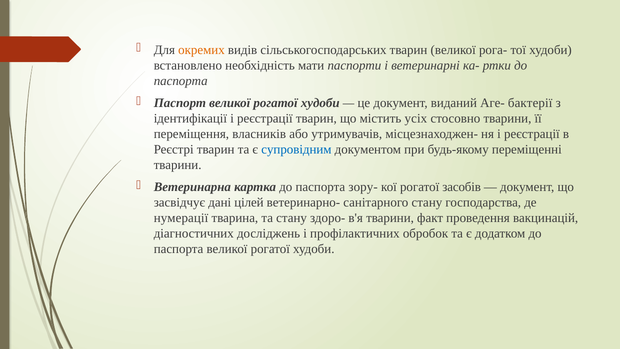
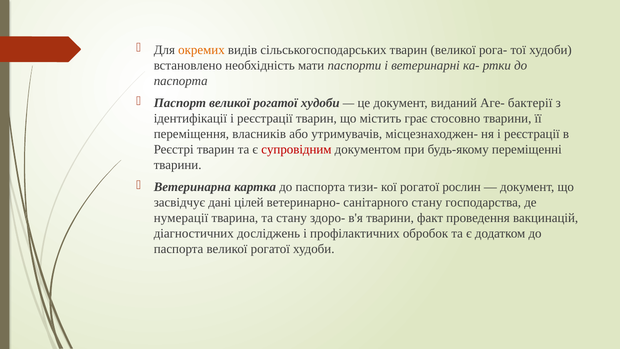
усіх: усіх -> грає
супровідним colour: blue -> red
зору-: зору- -> тизи-
засобів: засобів -> рослин
